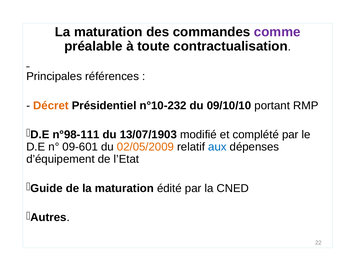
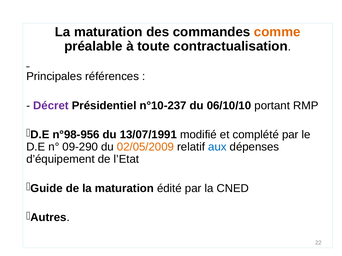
comme colour: purple -> orange
Décret colour: orange -> purple
n°10-232: n°10-232 -> n°10-237
09/10/10: 09/10/10 -> 06/10/10
n°98-111: n°98-111 -> n°98-956
13/07/1903: 13/07/1903 -> 13/07/1991
09-601: 09-601 -> 09-290
